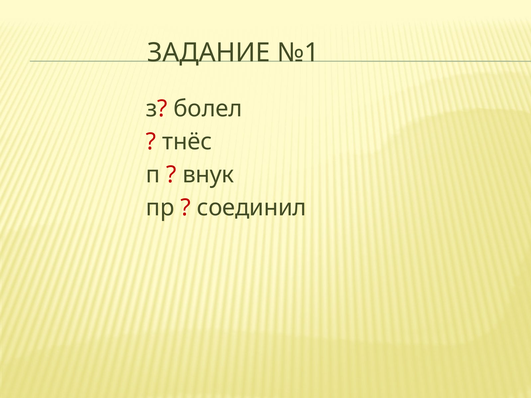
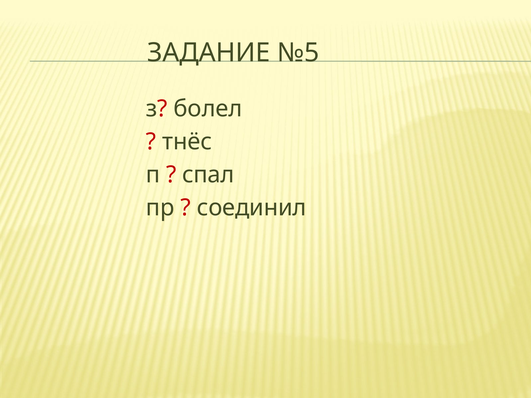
№1: №1 -> №5
внук: внук -> спал
